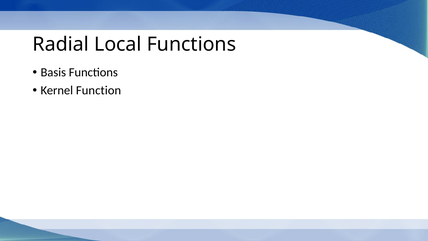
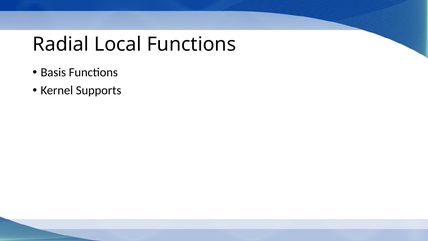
Function: Function -> Supports
